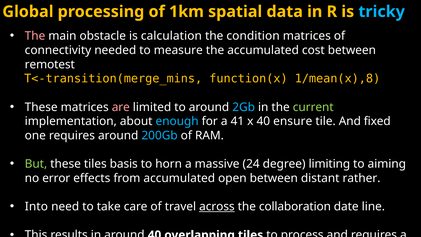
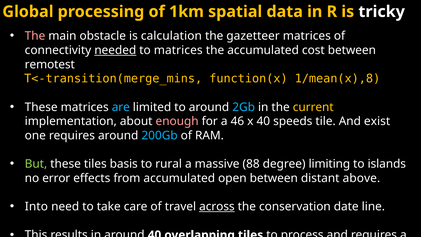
tricky colour: light blue -> white
condition: condition -> gazetteer
needed underline: none -> present
to measure: measure -> matrices
are colour: pink -> light blue
current colour: light green -> yellow
enough colour: light blue -> pink
41: 41 -> 46
ensure: ensure -> speeds
fixed: fixed -> exist
horn: horn -> rural
24: 24 -> 88
aiming: aiming -> islands
rather: rather -> above
collaboration: collaboration -> conservation
